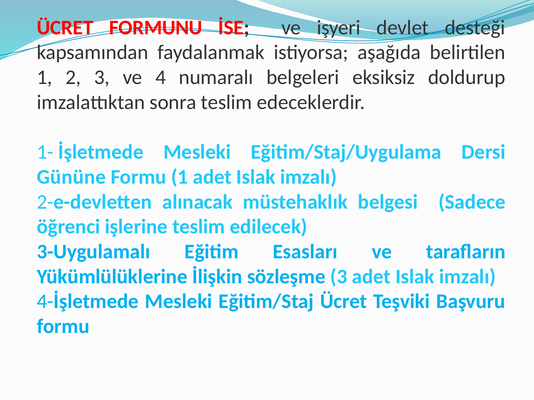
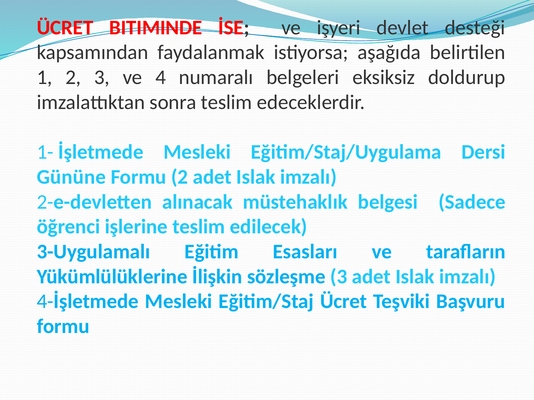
FORMUNU: FORMUNU -> BITIMINDE
Formu 1: 1 -> 2
